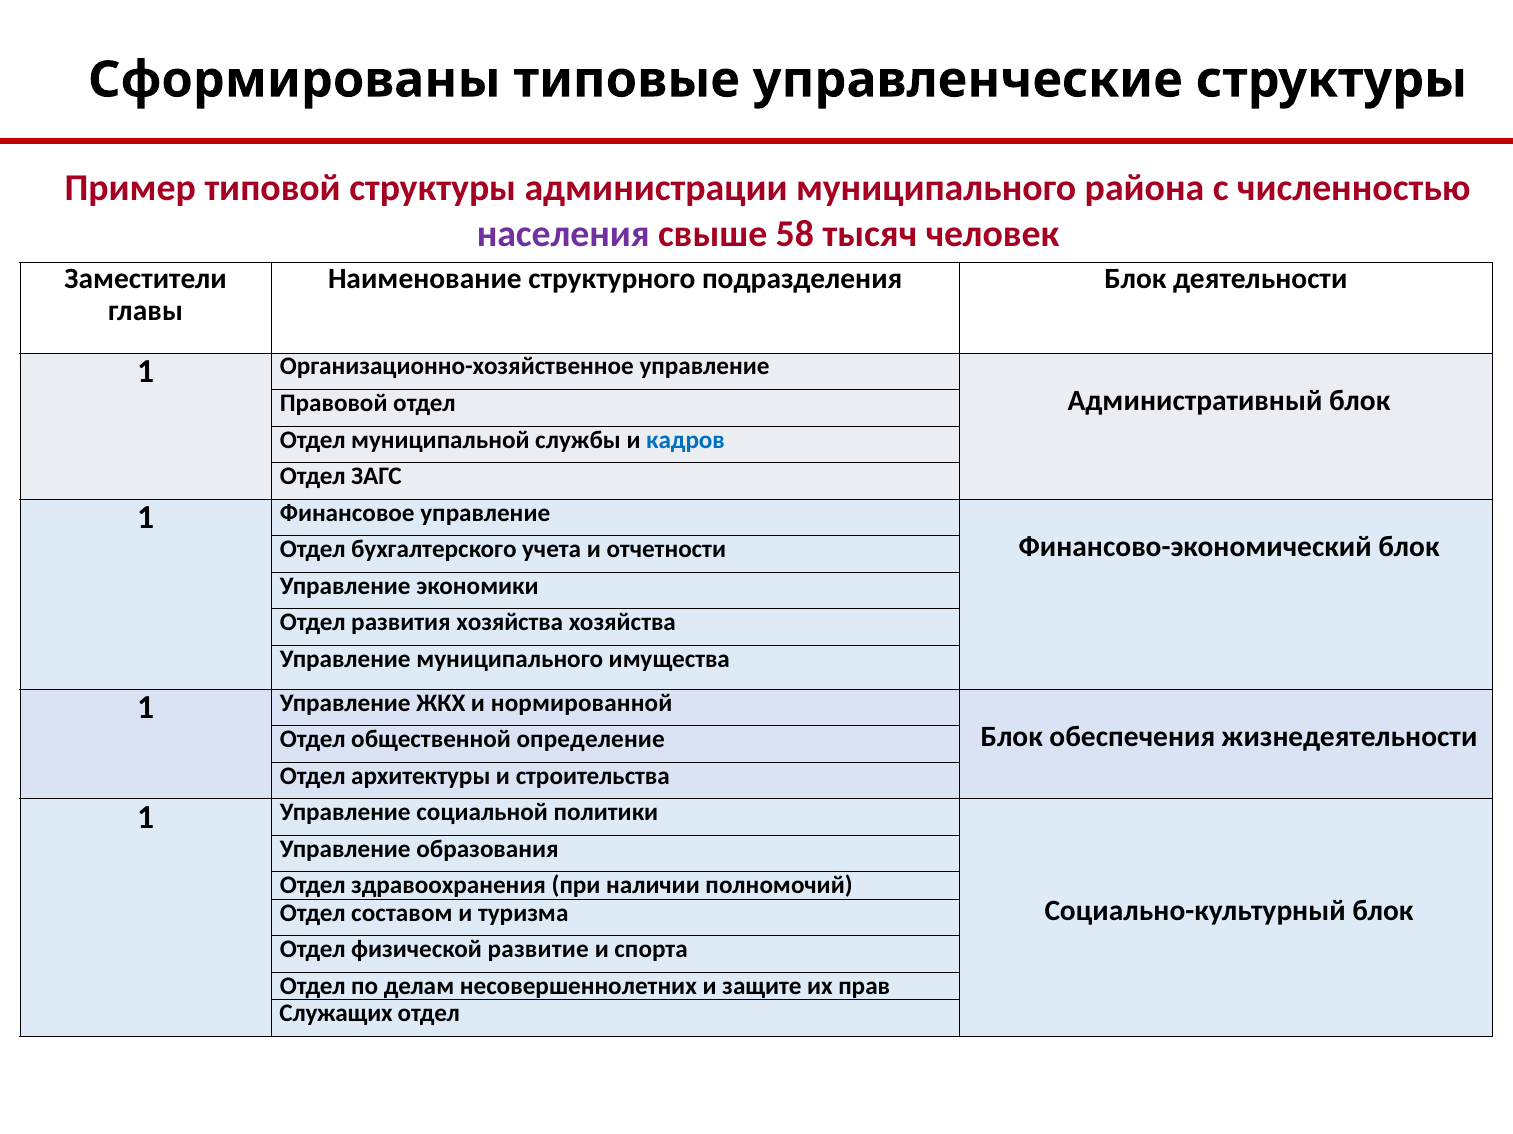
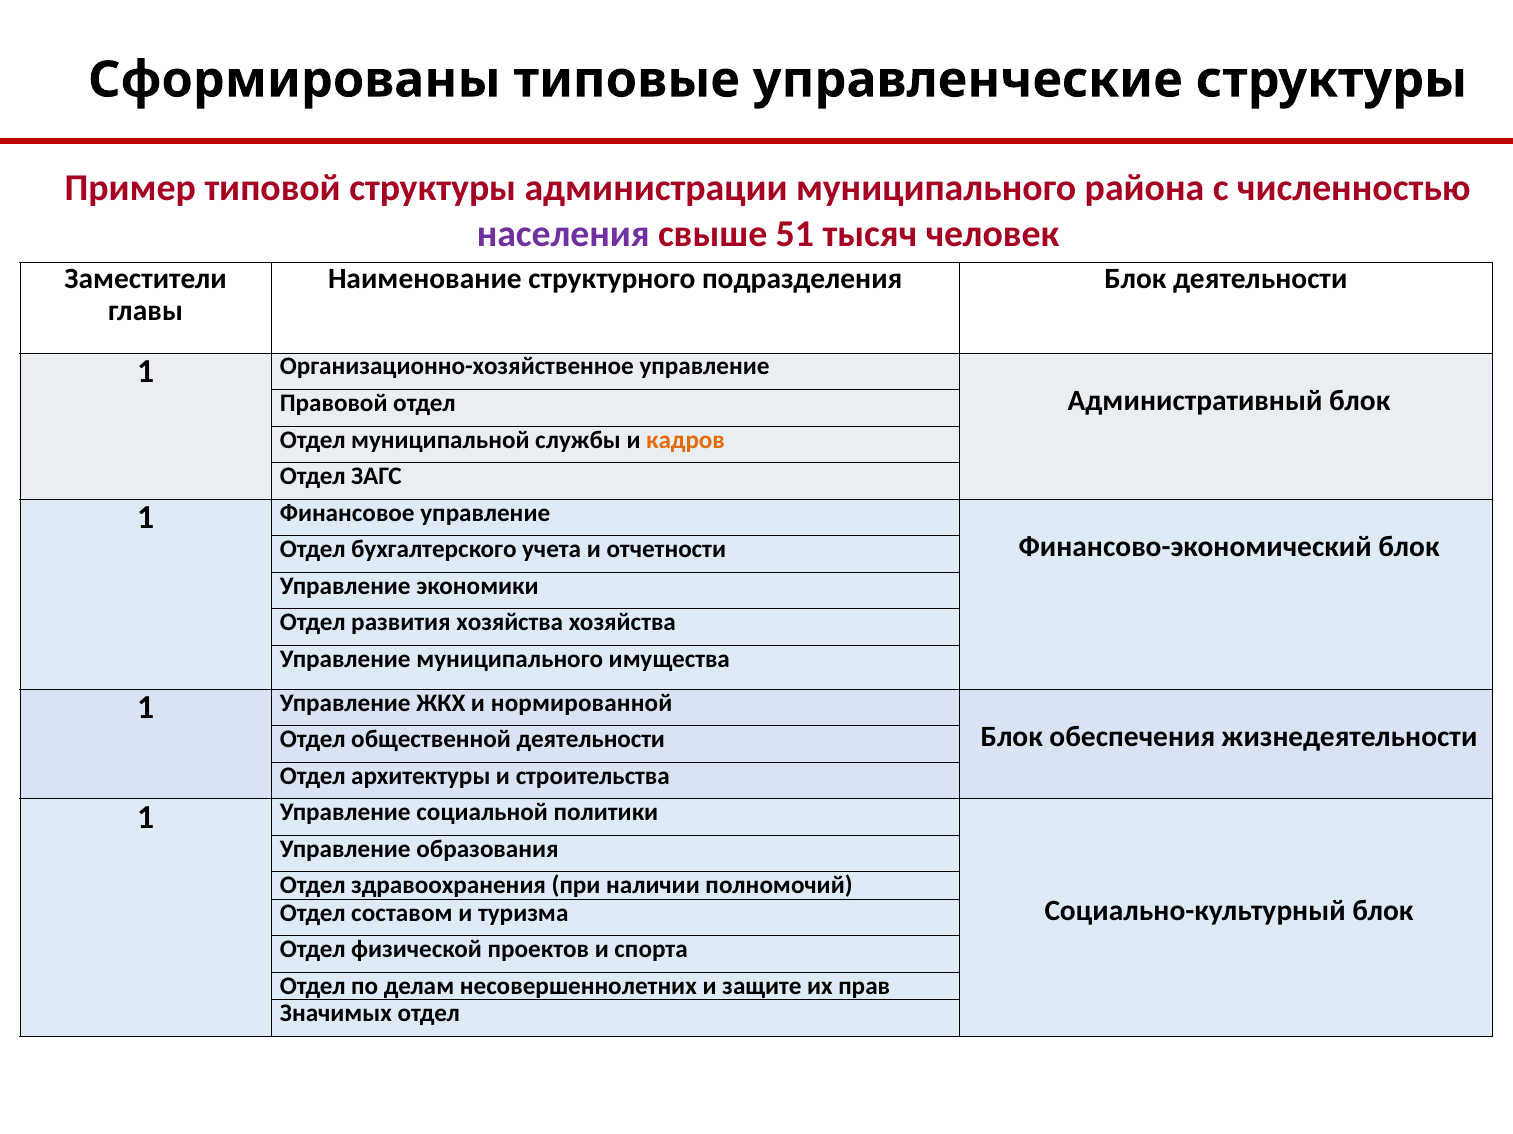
58: 58 -> 51
кадров colour: blue -> orange
общественной определение: определение -> деятельности
развитие: развитие -> проектов
Служащих: Служащих -> Значимых
